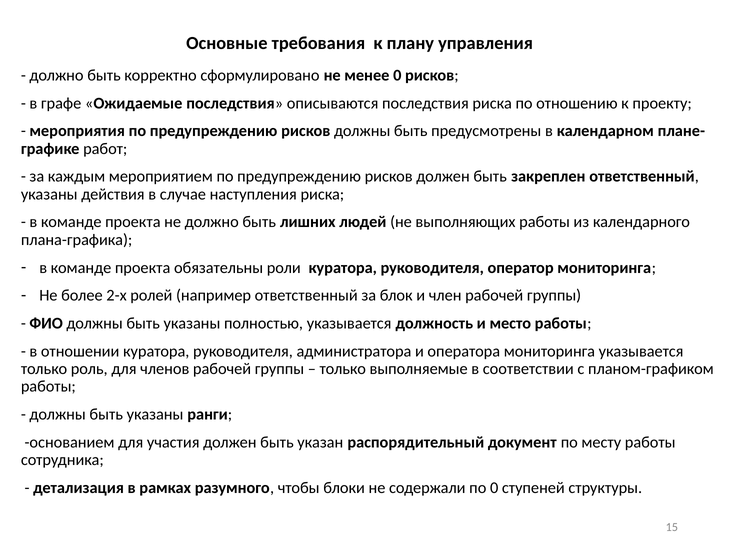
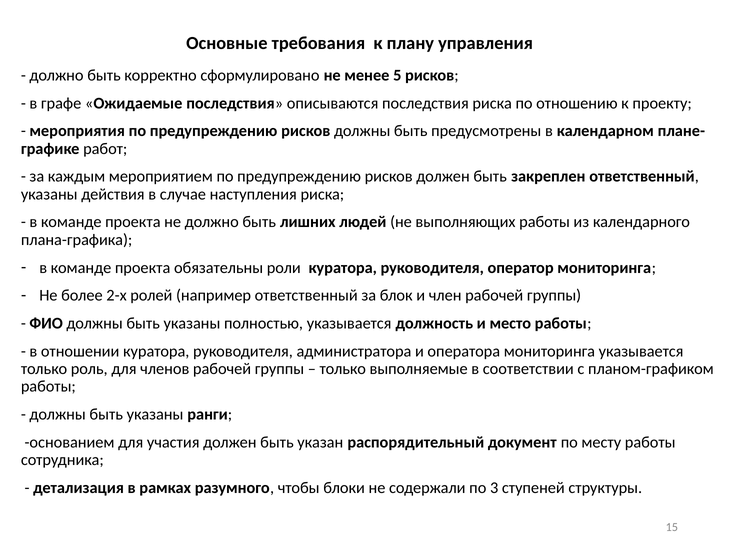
менее 0: 0 -> 5
по 0: 0 -> 3
